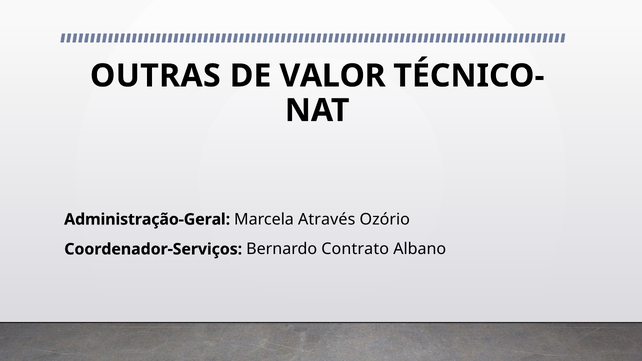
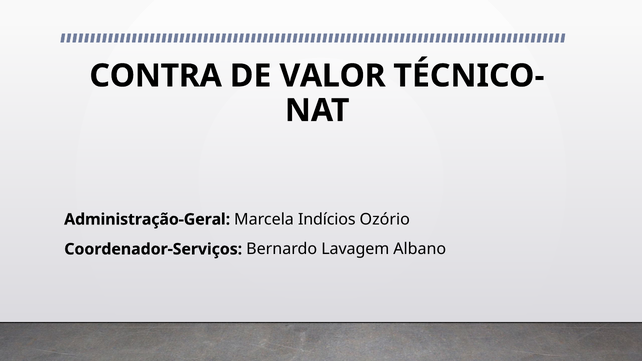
OUTRAS: OUTRAS -> CONTRA
Através: Através -> Indícios
Contrato: Contrato -> Lavagem
